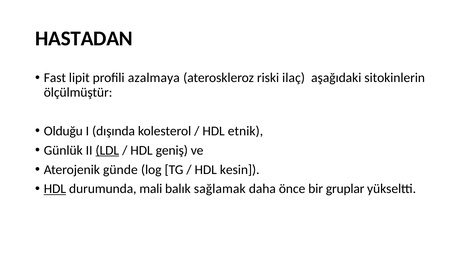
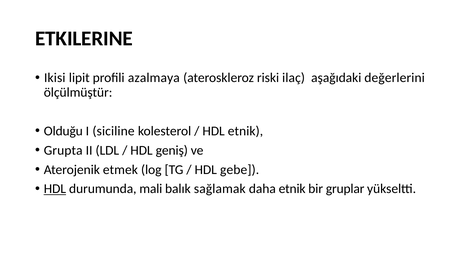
HASTADAN: HASTADAN -> ETKILERINE
Fast: Fast -> Ikisi
sitokinlerin: sitokinlerin -> değerlerini
dışında: dışında -> siciline
Günlük: Günlük -> Grupta
LDL underline: present -> none
günde: günde -> etmek
kesin: kesin -> gebe
daha önce: önce -> etnik
